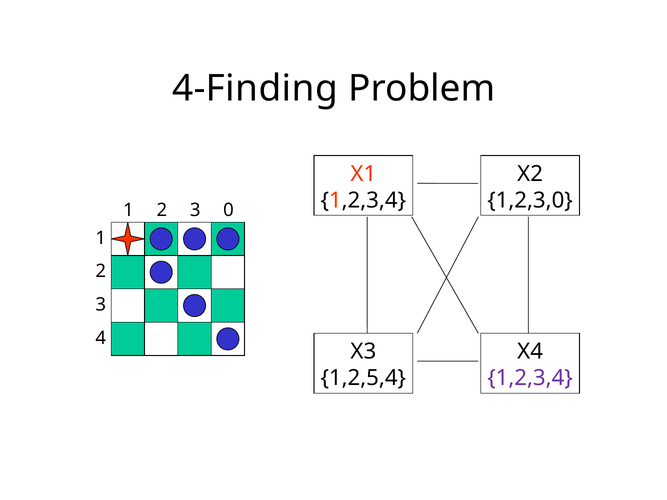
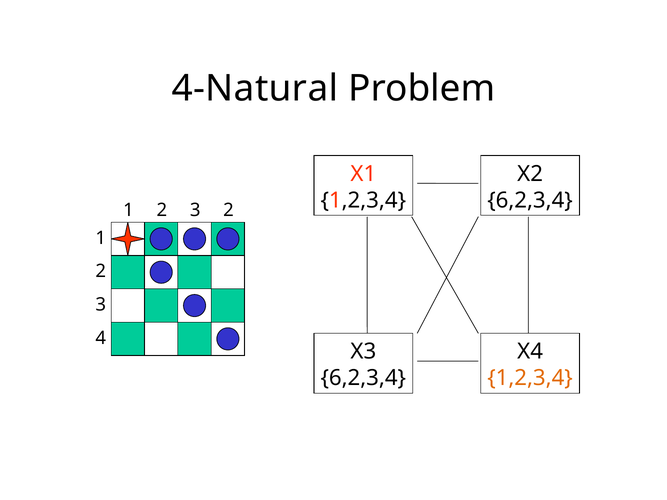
4-Finding: 4-Finding -> 4-Natural
1,2,3,0 at (530, 200): 1,2,3,0 -> 6,2,3,4
2 0: 0 -> 2
1,2,5,4 at (363, 378): 1,2,5,4 -> 6,2,3,4
1,2,3,4 at (530, 378) colour: purple -> orange
